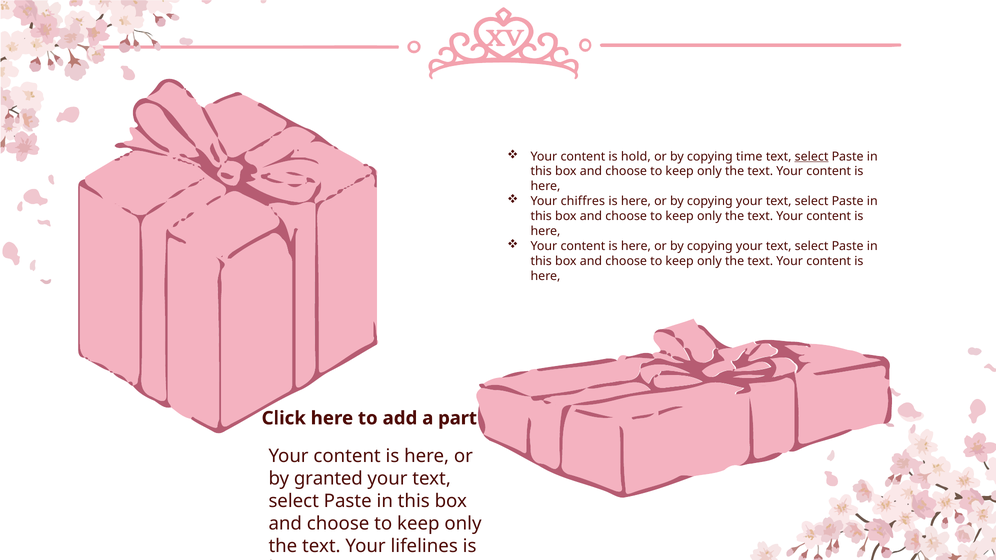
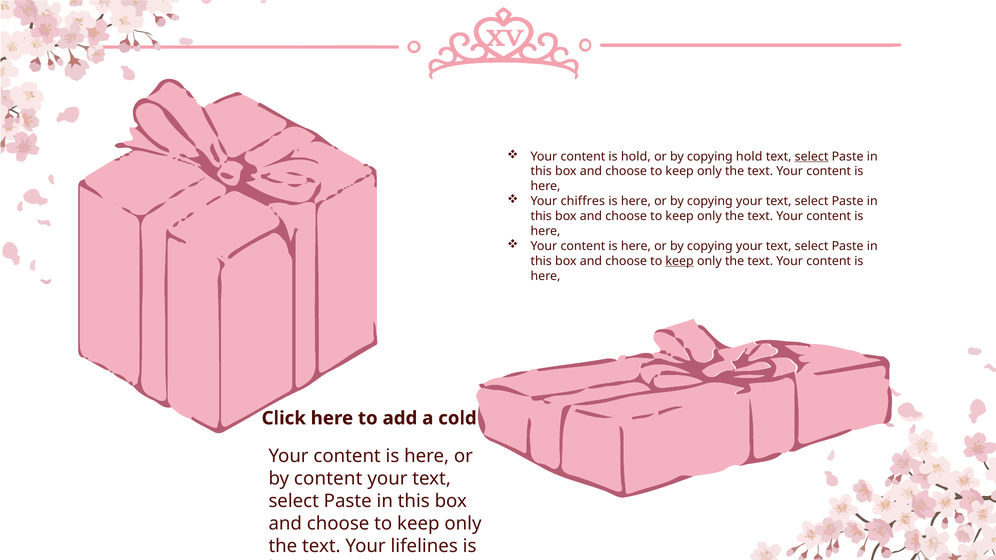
copying time: time -> hold
keep at (680, 261) underline: none -> present
part: part -> cold
by granted: granted -> content
